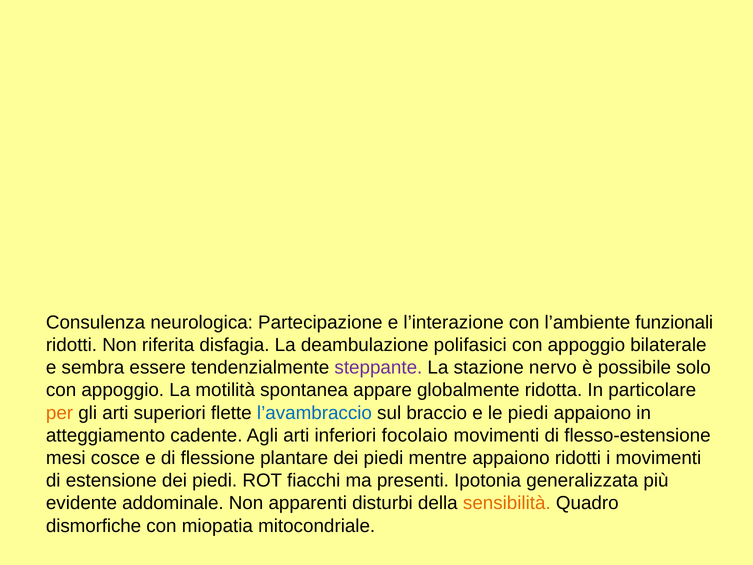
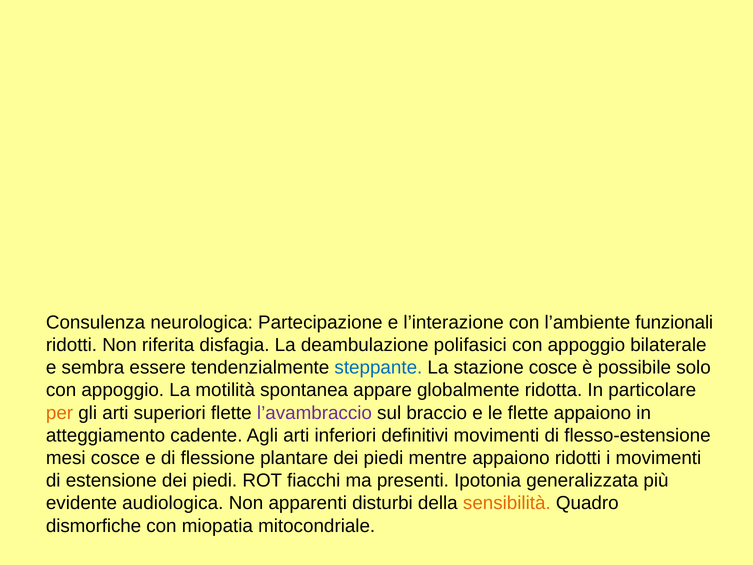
steppante colour: purple -> blue
stazione nervo: nervo -> cosce
l’avambraccio colour: blue -> purple
le piedi: piedi -> flette
focolaio: focolaio -> definitivi
addominale: addominale -> audiologica
